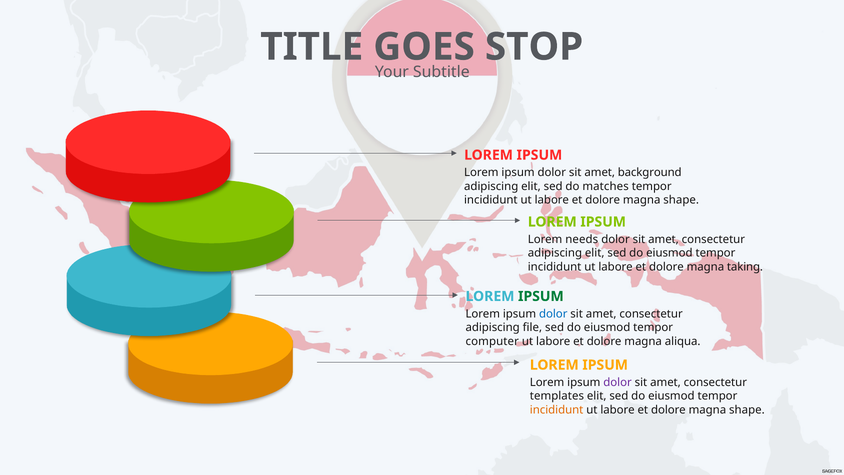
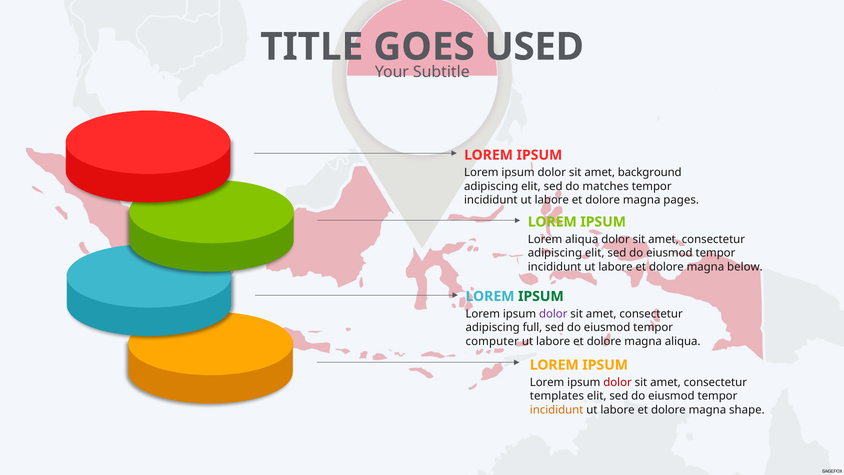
STOP: STOP -> USED
shape at (681, 200): shape -> pages
Lorem needs: needs -> aliqua
taking: taking -> below
dolor at (553, 314) colour: blue -> purple
file: file -> full
dolor at (618, 382) colour: purple -> red
